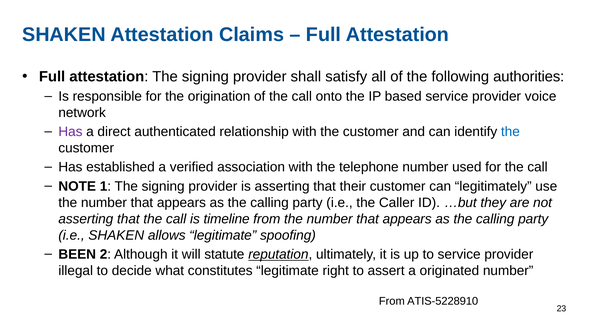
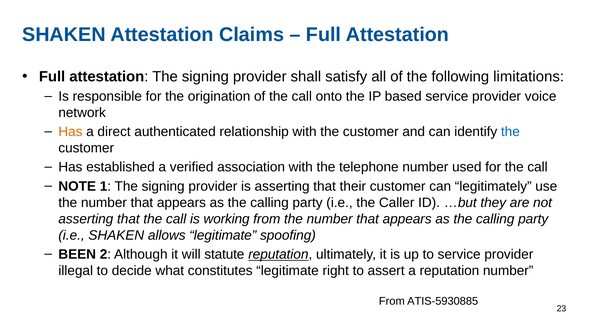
authorities: authorities -> limitations
Has at (70, 132) colour: purple -> orange
timeline: timeline -> working
a originated: originated -> reputation
ATIS-5228910: ATIS-5228910 -> ATIS-5930885
